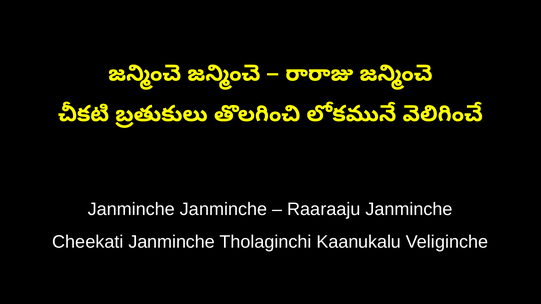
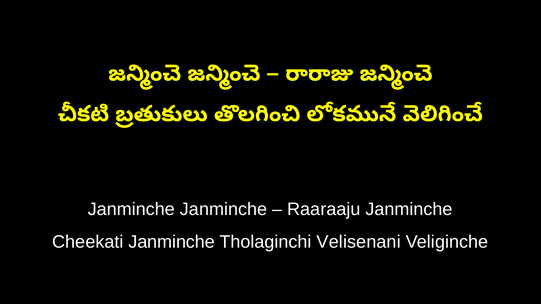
Kaanukalu: Kaanukalu -> Velisenani
